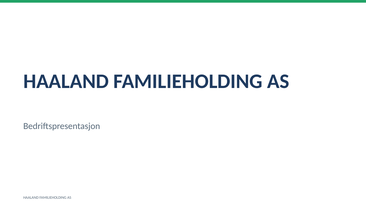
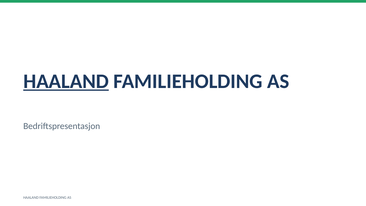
HAALAND at (66, 81) underline: none -> present
